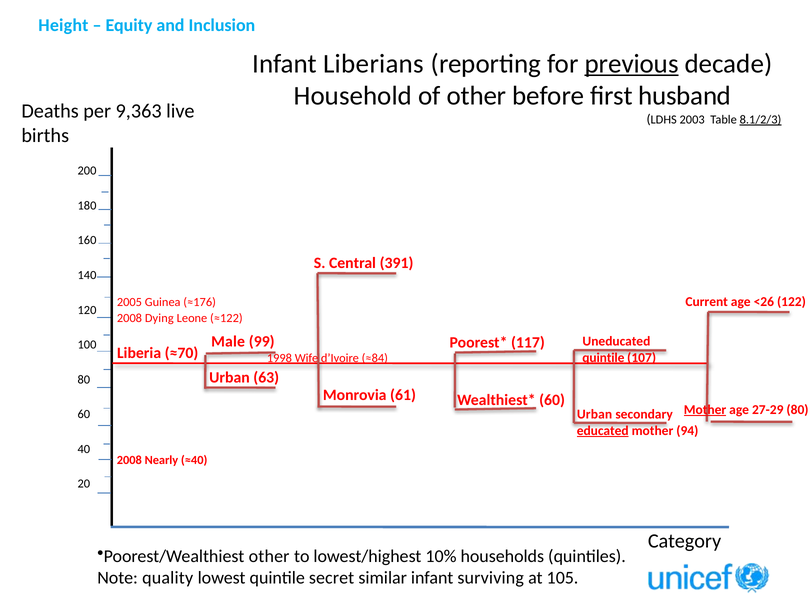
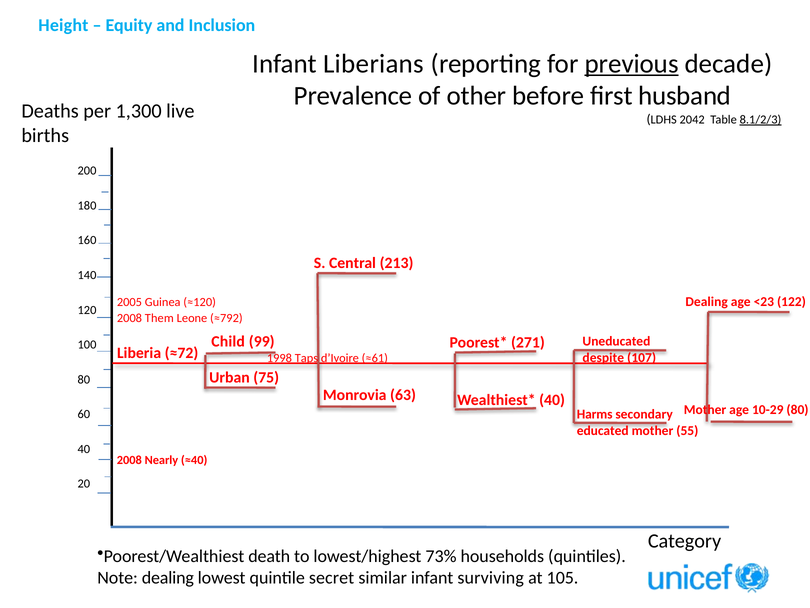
Household: Household -> Prevalence
9,363: 9,363 -> 1,300
2003: 2003 -> 2042
391: 391 -> 213
Current at (707, 301): Current -> Dealing
<26: <26 -> <23
≈176: ≈176 -> ≈120
Dying: Dying -> Them
≈122: ≈122 -> ≈792
Male: Male -> Child
117: 117 -> 271
≈70: ≈70 -> ≈72
quintile at (603, 357): quintile -> despite
Wife: Wife -> Taps
≈84: ≈84 -> ≈61
63: 63 -> 75
61: 61 -> 63
60 at (552, 400): 60 -> 40
Mother at (705, 409) underline: present -> none
27-29: 27-29 -> 10-29
Urban at (595, 414): Urban -> Harms
educated underline: present -> none
94: 94 -> 55
Poorest/Wealthiest other: other -> death
10%: 10% -> 73%
Note quality: quality -> dealing
